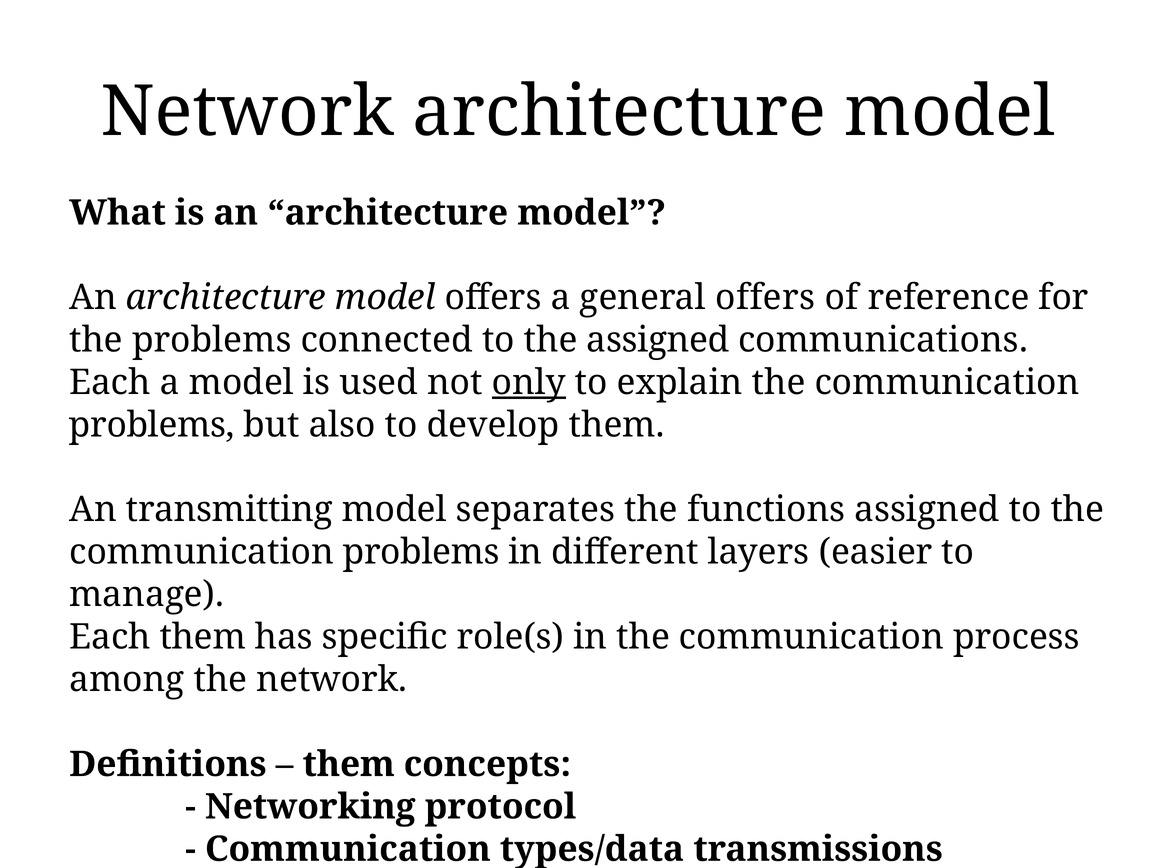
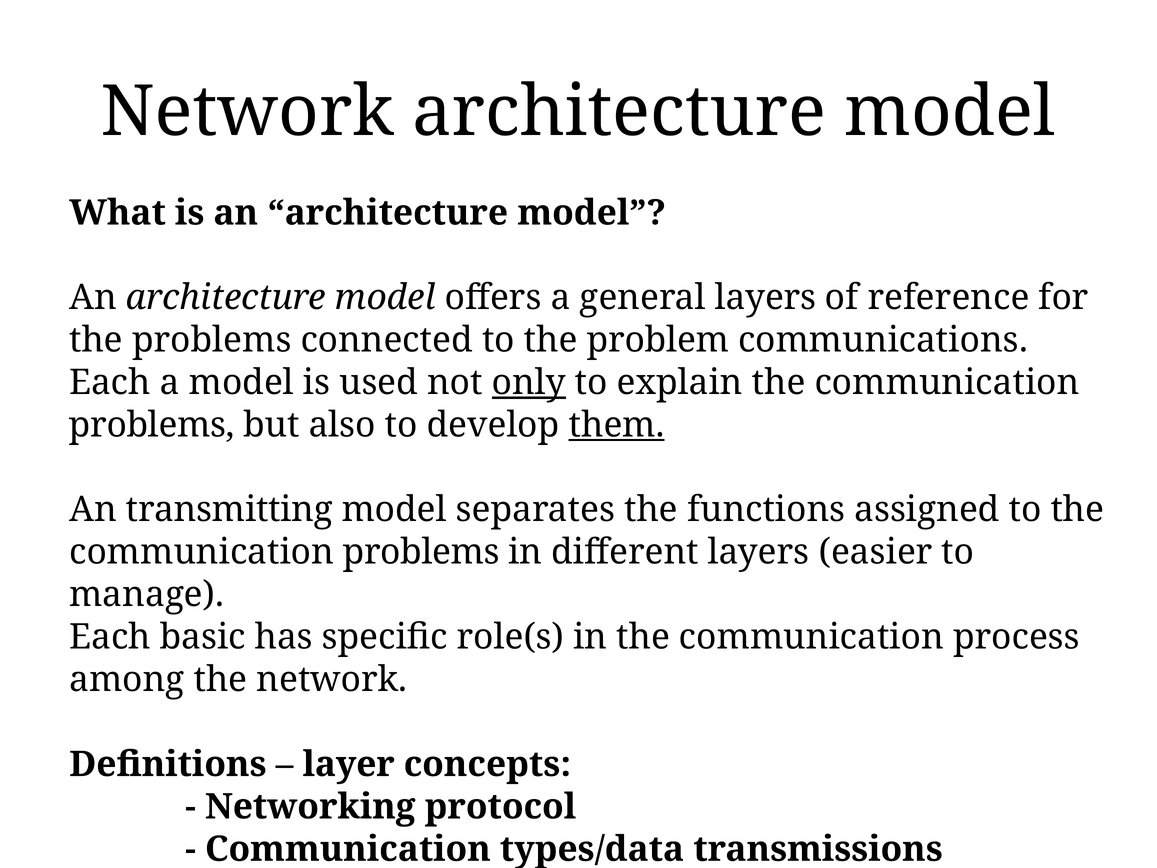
general offers: offers -> layers
the assigned: assigned -> problem
them at (617, 425) underline: none -> present
Each them: them -> basic
them at (349, 764): them -> layer
